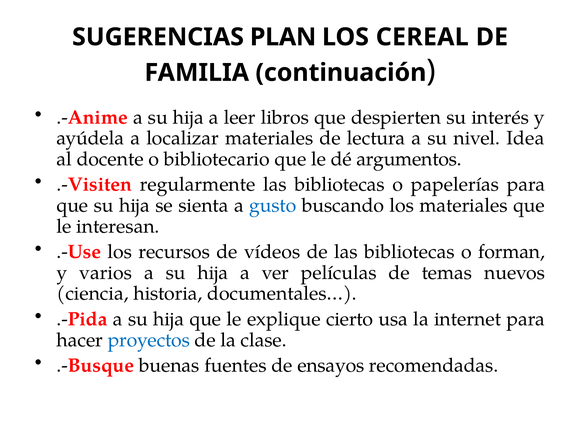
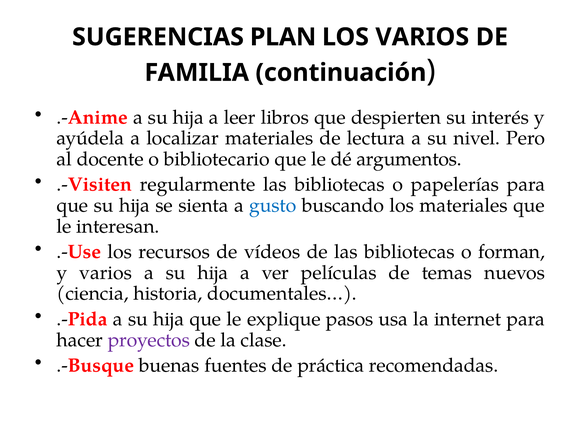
LOS CEREAL: CEREAL -> VARIOS
Idea: Idea -> Pero
cierto: cierto -> pasos
proyectos colour: blue -> purple
ensayos: ensayos -> práctica
